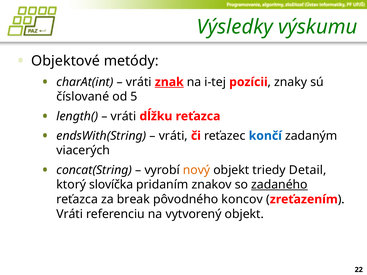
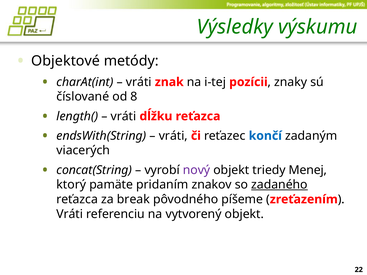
znak underline: present -> none
5: 5 -> 8
nový colour: orange -> purple
Detail: Detail -> Menej
slovíčka: slovíčka -> pamäte
koncov: koncov -> píšeme
